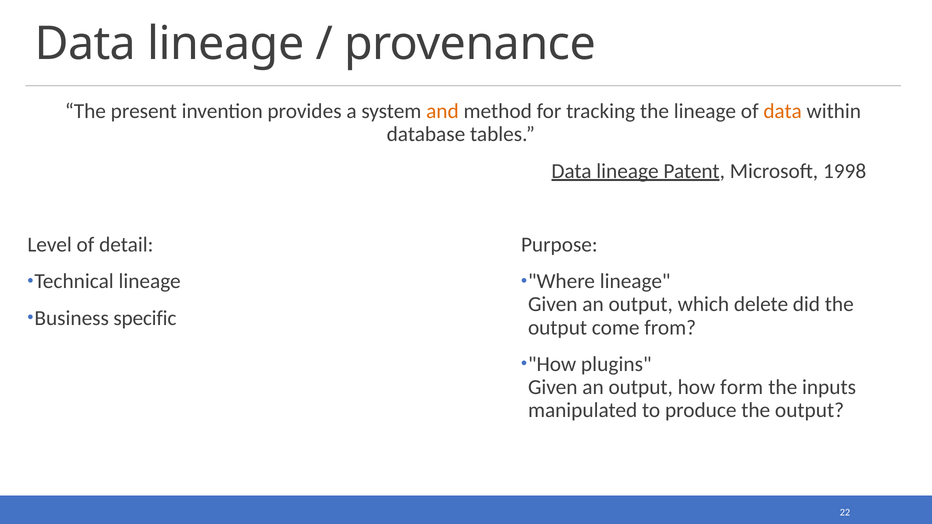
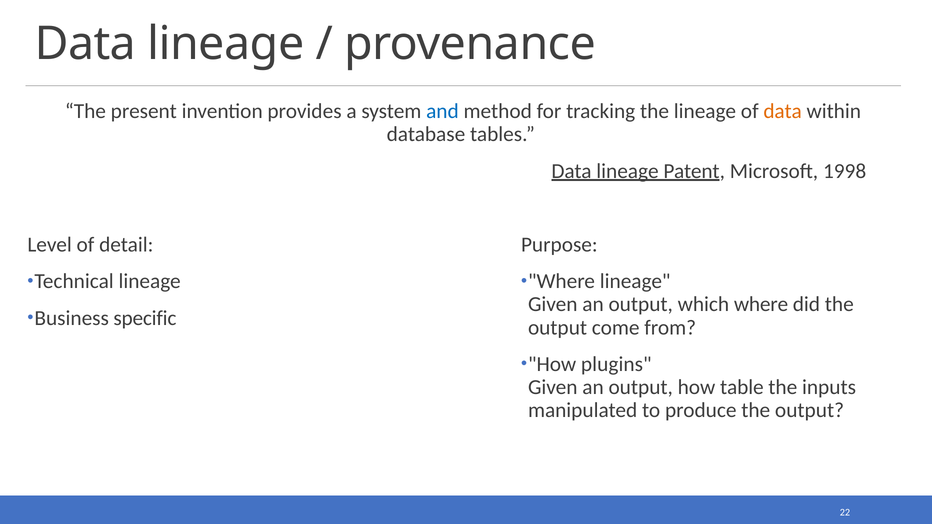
and colour: orange -> blue
delete: delete -> where
form: form -> table
